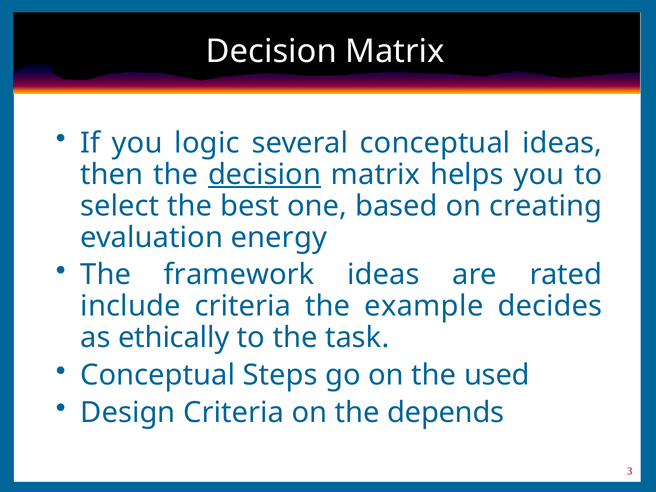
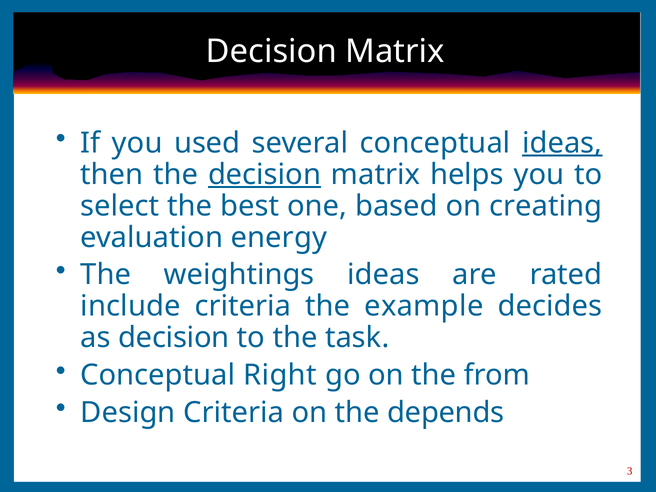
logic: logic -> used
ideas at (562, 143) underline: none -> present
framework: framework -> weightings
as ethically: ethically -> decision
Steps: Steps -> Right
used: used -> from
